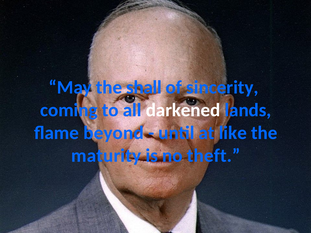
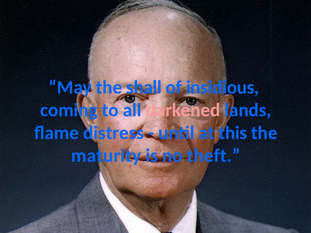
sincerity: sincerity -> insidious
darkened colour: white -> pink
beyond: beyond -> distress
like: like -> this
